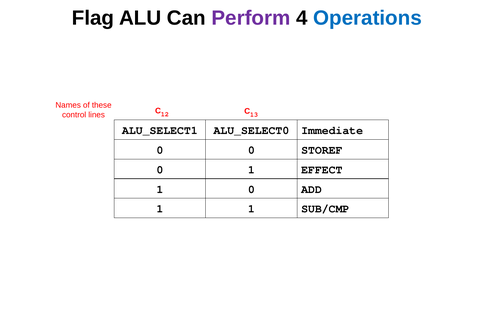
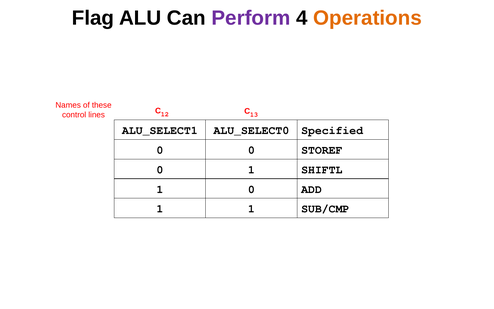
Operations colour: blue -> orange
Immediate: Immediate -> Specified
EFFECT: EFFECT -> SHIFTL
